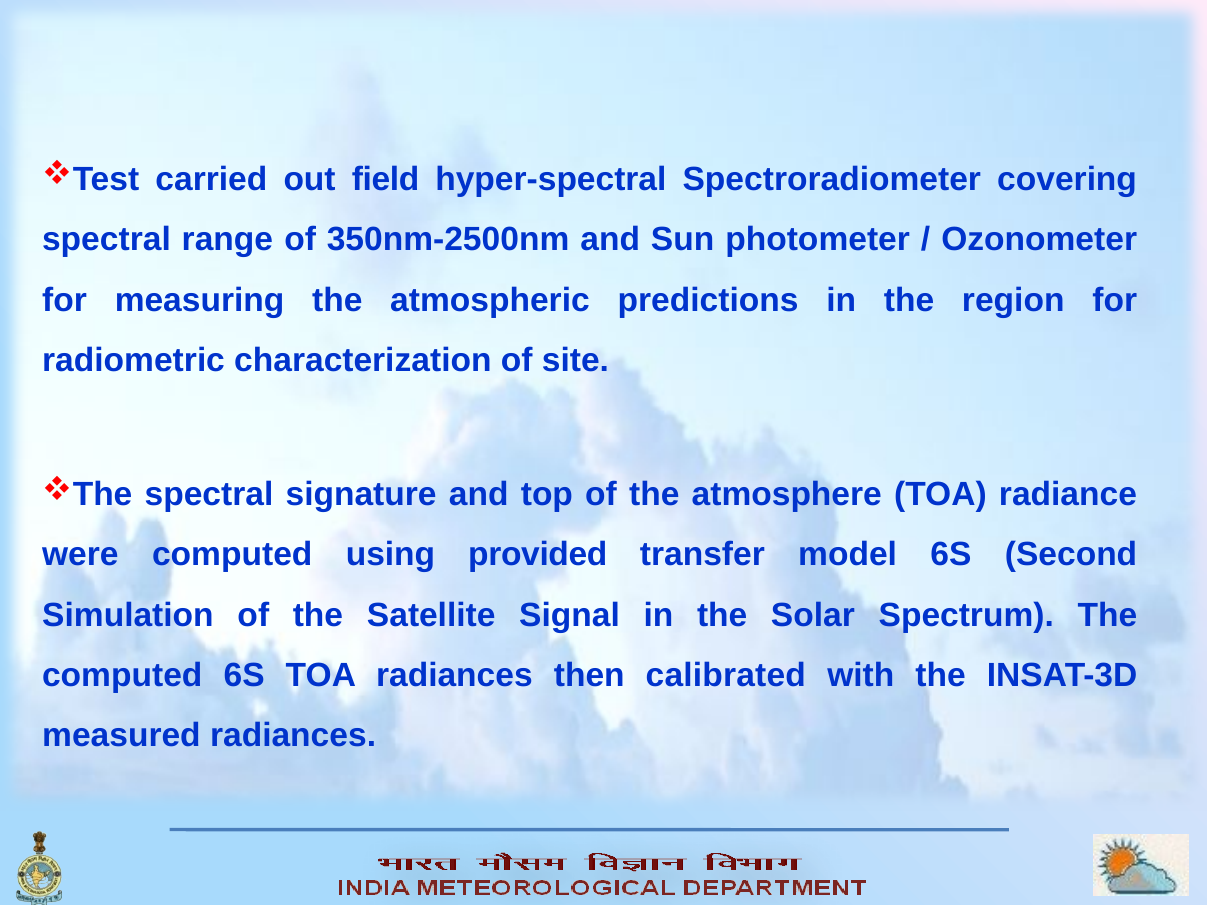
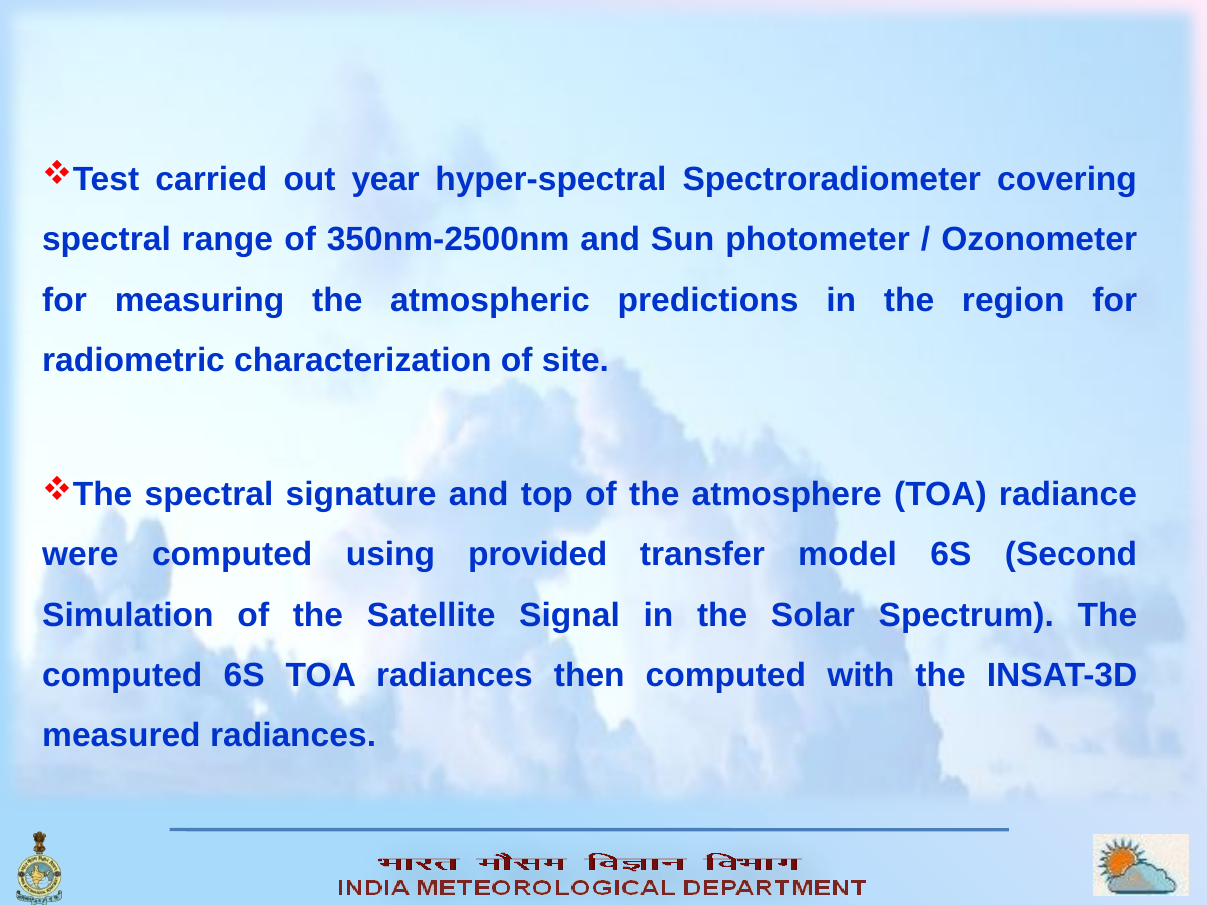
field: field -> year
then calibrated: calibrated -> computed
